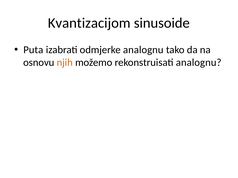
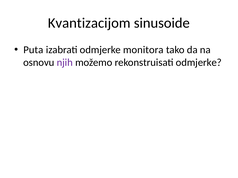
odmjerke analognu: analognu -> monitora
njih colour: orange -> purple
rekonstruisati analognu: analognu -> odmjerke
